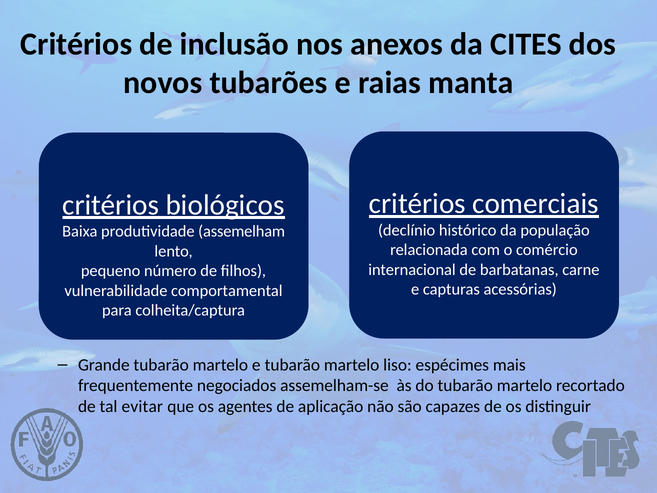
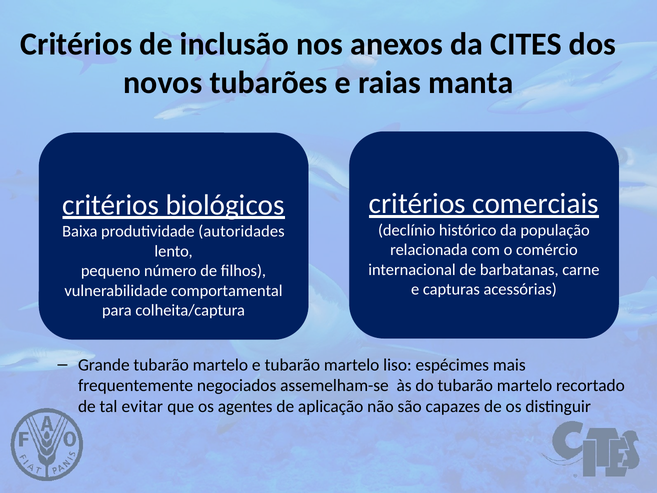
assemelham: assemelham -> autoridades
